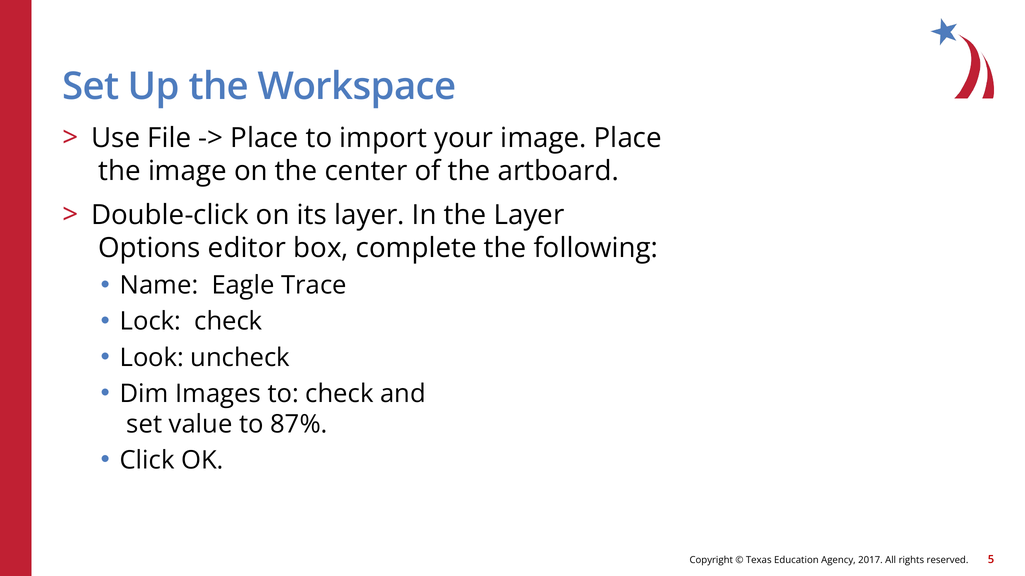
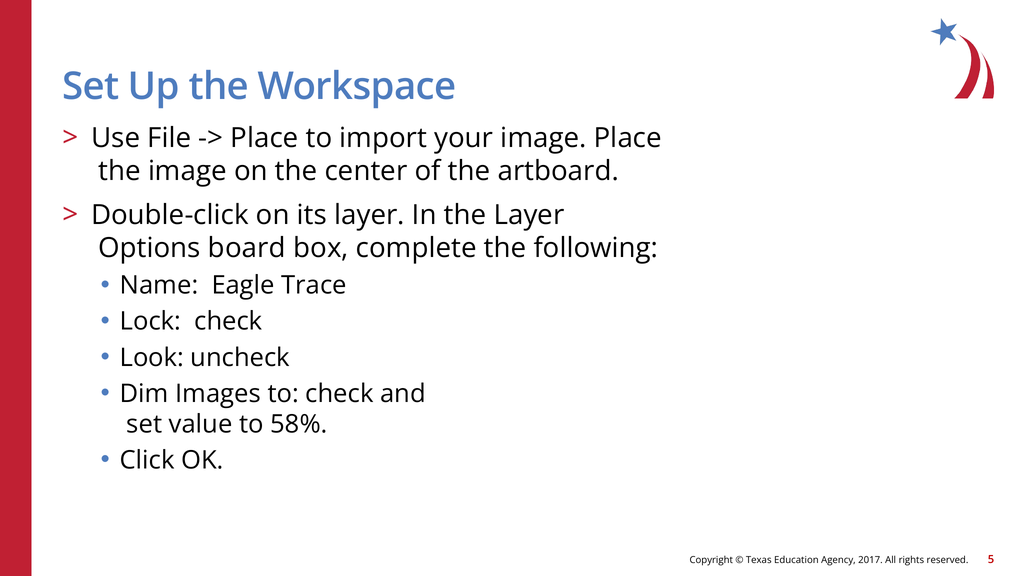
editor: editor -> board
87%: 87% -> 58%
